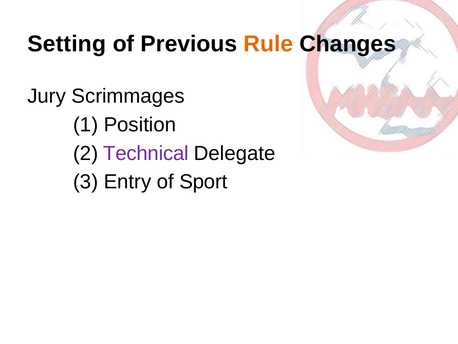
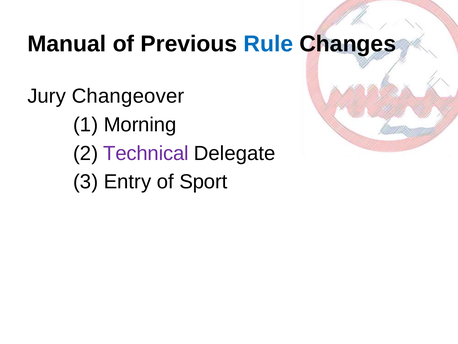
Setting: Setting -> Manual
Rule colour: orange -> blue
Scrimmages: Scrimmages -> Changeover
Position: Position -> Morning
